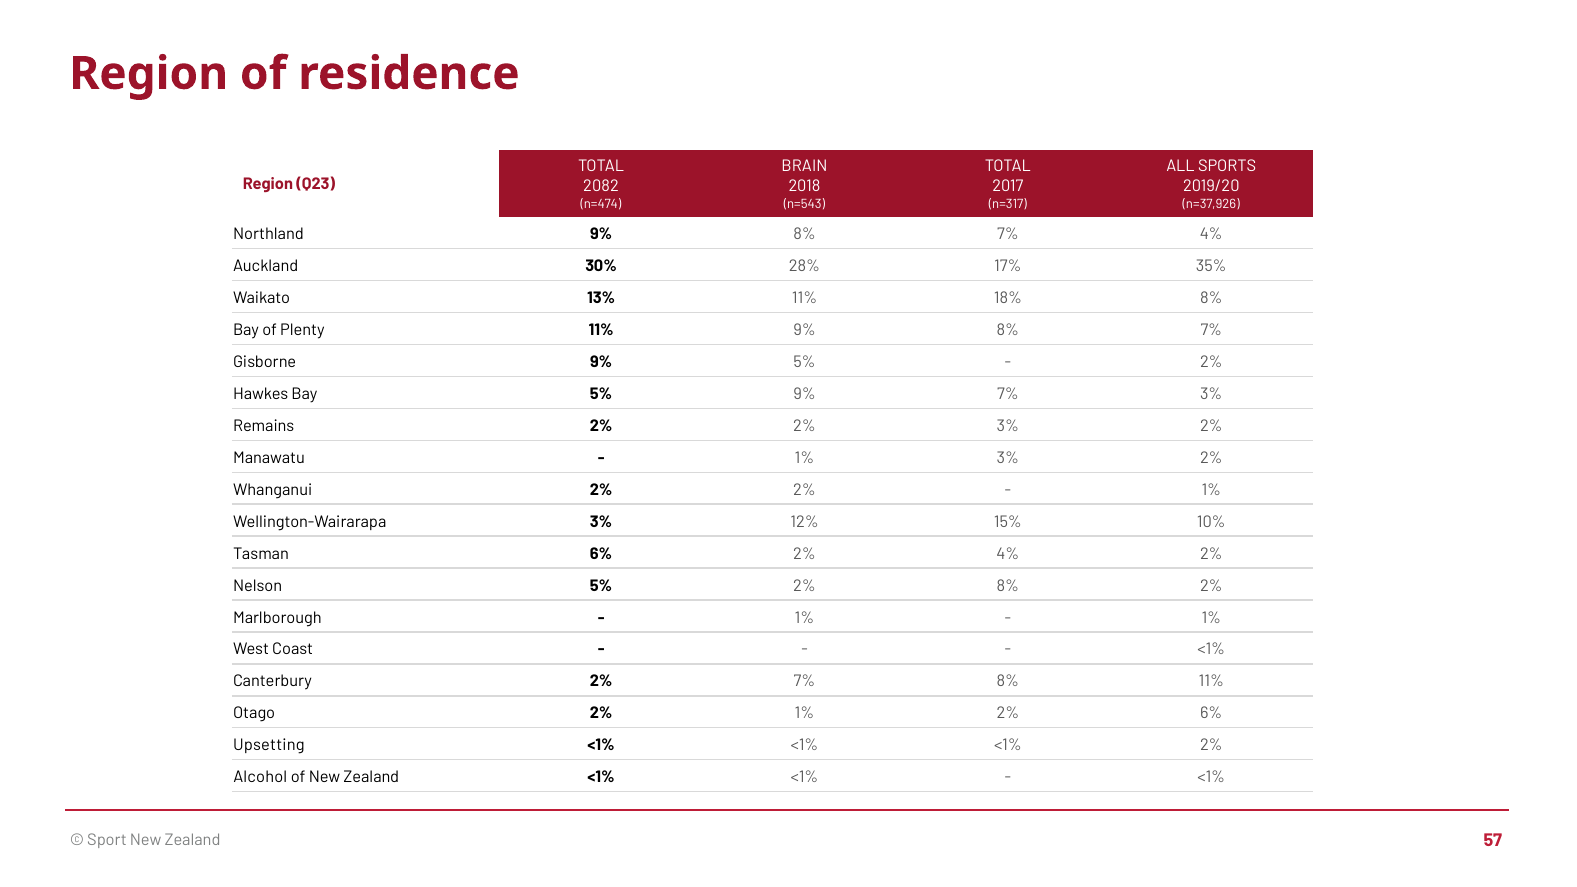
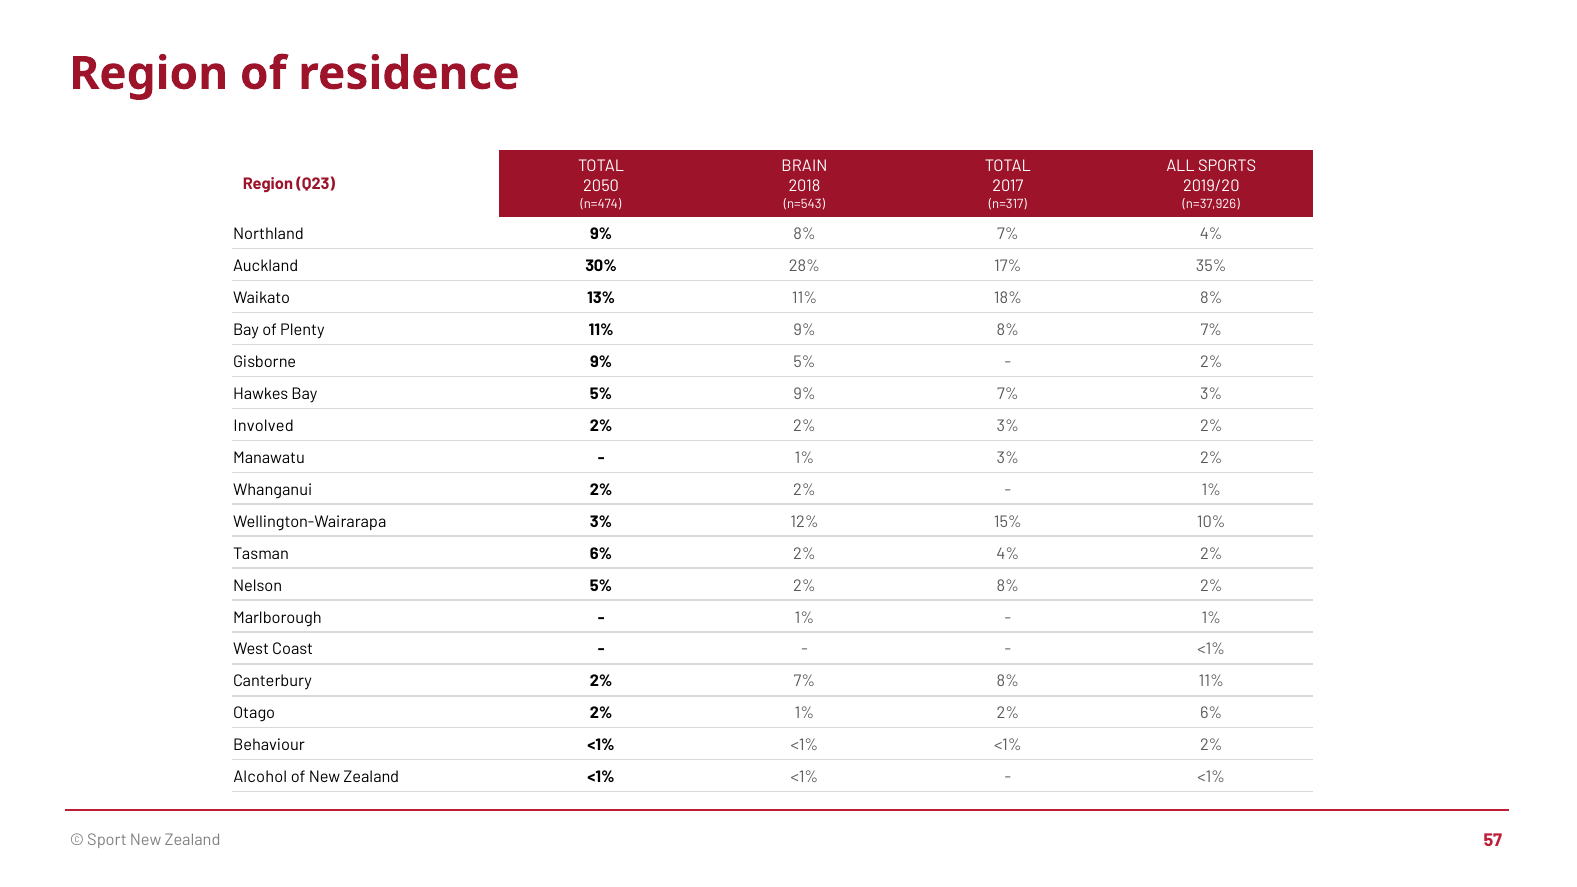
2082: 2082 -> 2050
Remains: Remains -> Involved
Upsetting: Upsetting -> Behaviour
